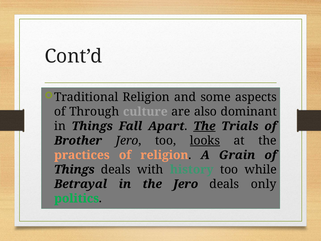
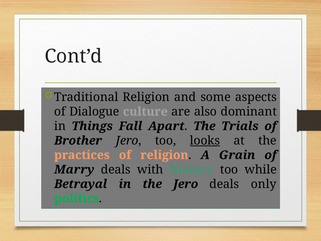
Through: Through -> Dialogue
The at (204, 126) underline: present -> none
Things at (74, 169): Things -> Marry
